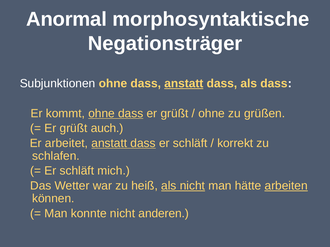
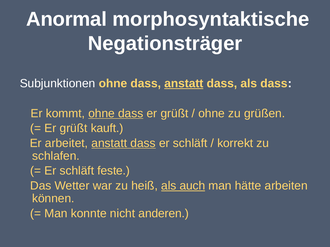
auch: auch -> kauft
mich: mich -> feste
als nicht: nicht -> auch
arbeiten underline: present -> none
